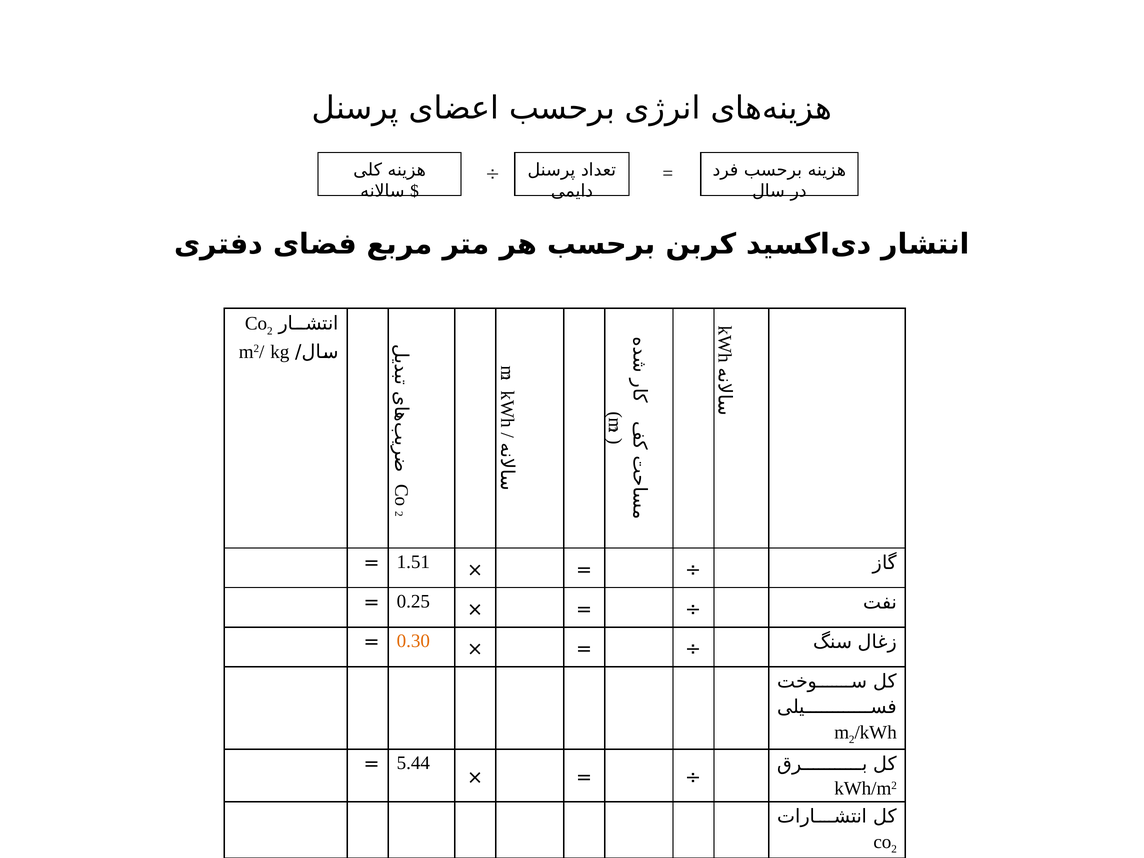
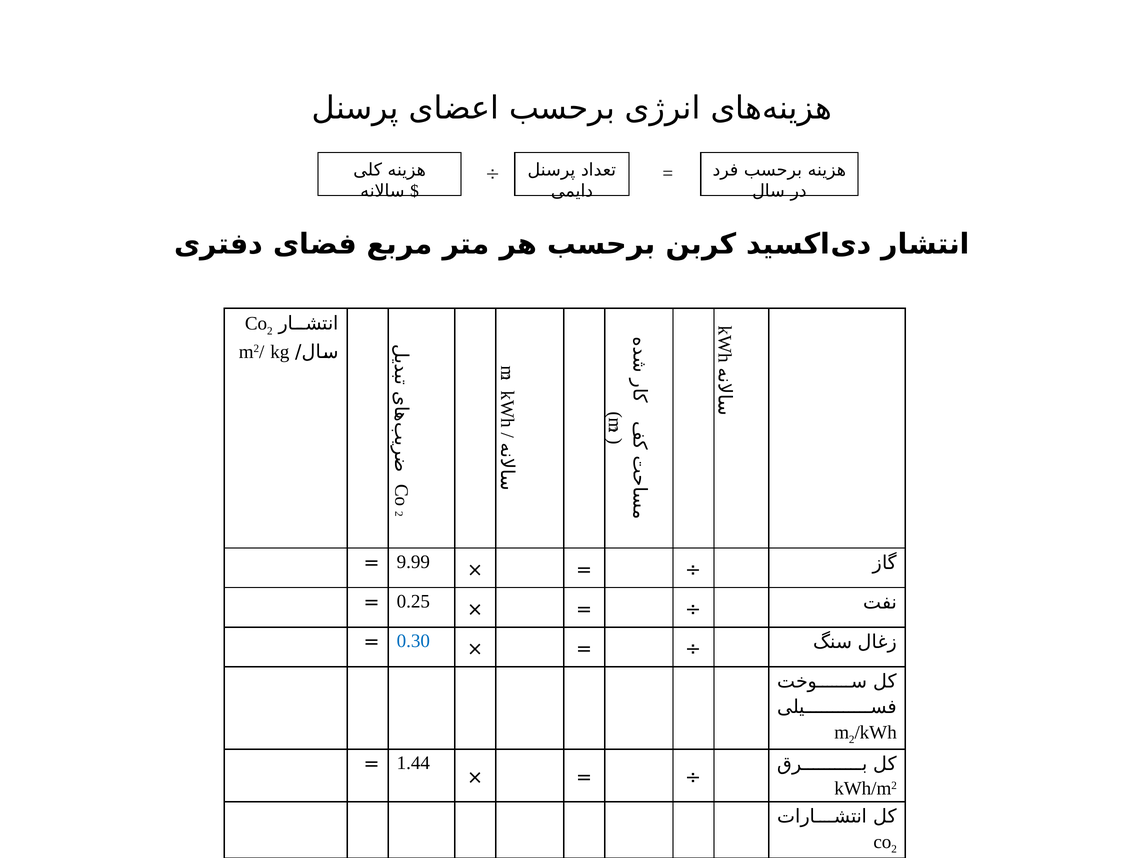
1.51: 1.51 -> 9.99
0.30 colour: orange -> blue
5.44: 5.44 -> 1.44
